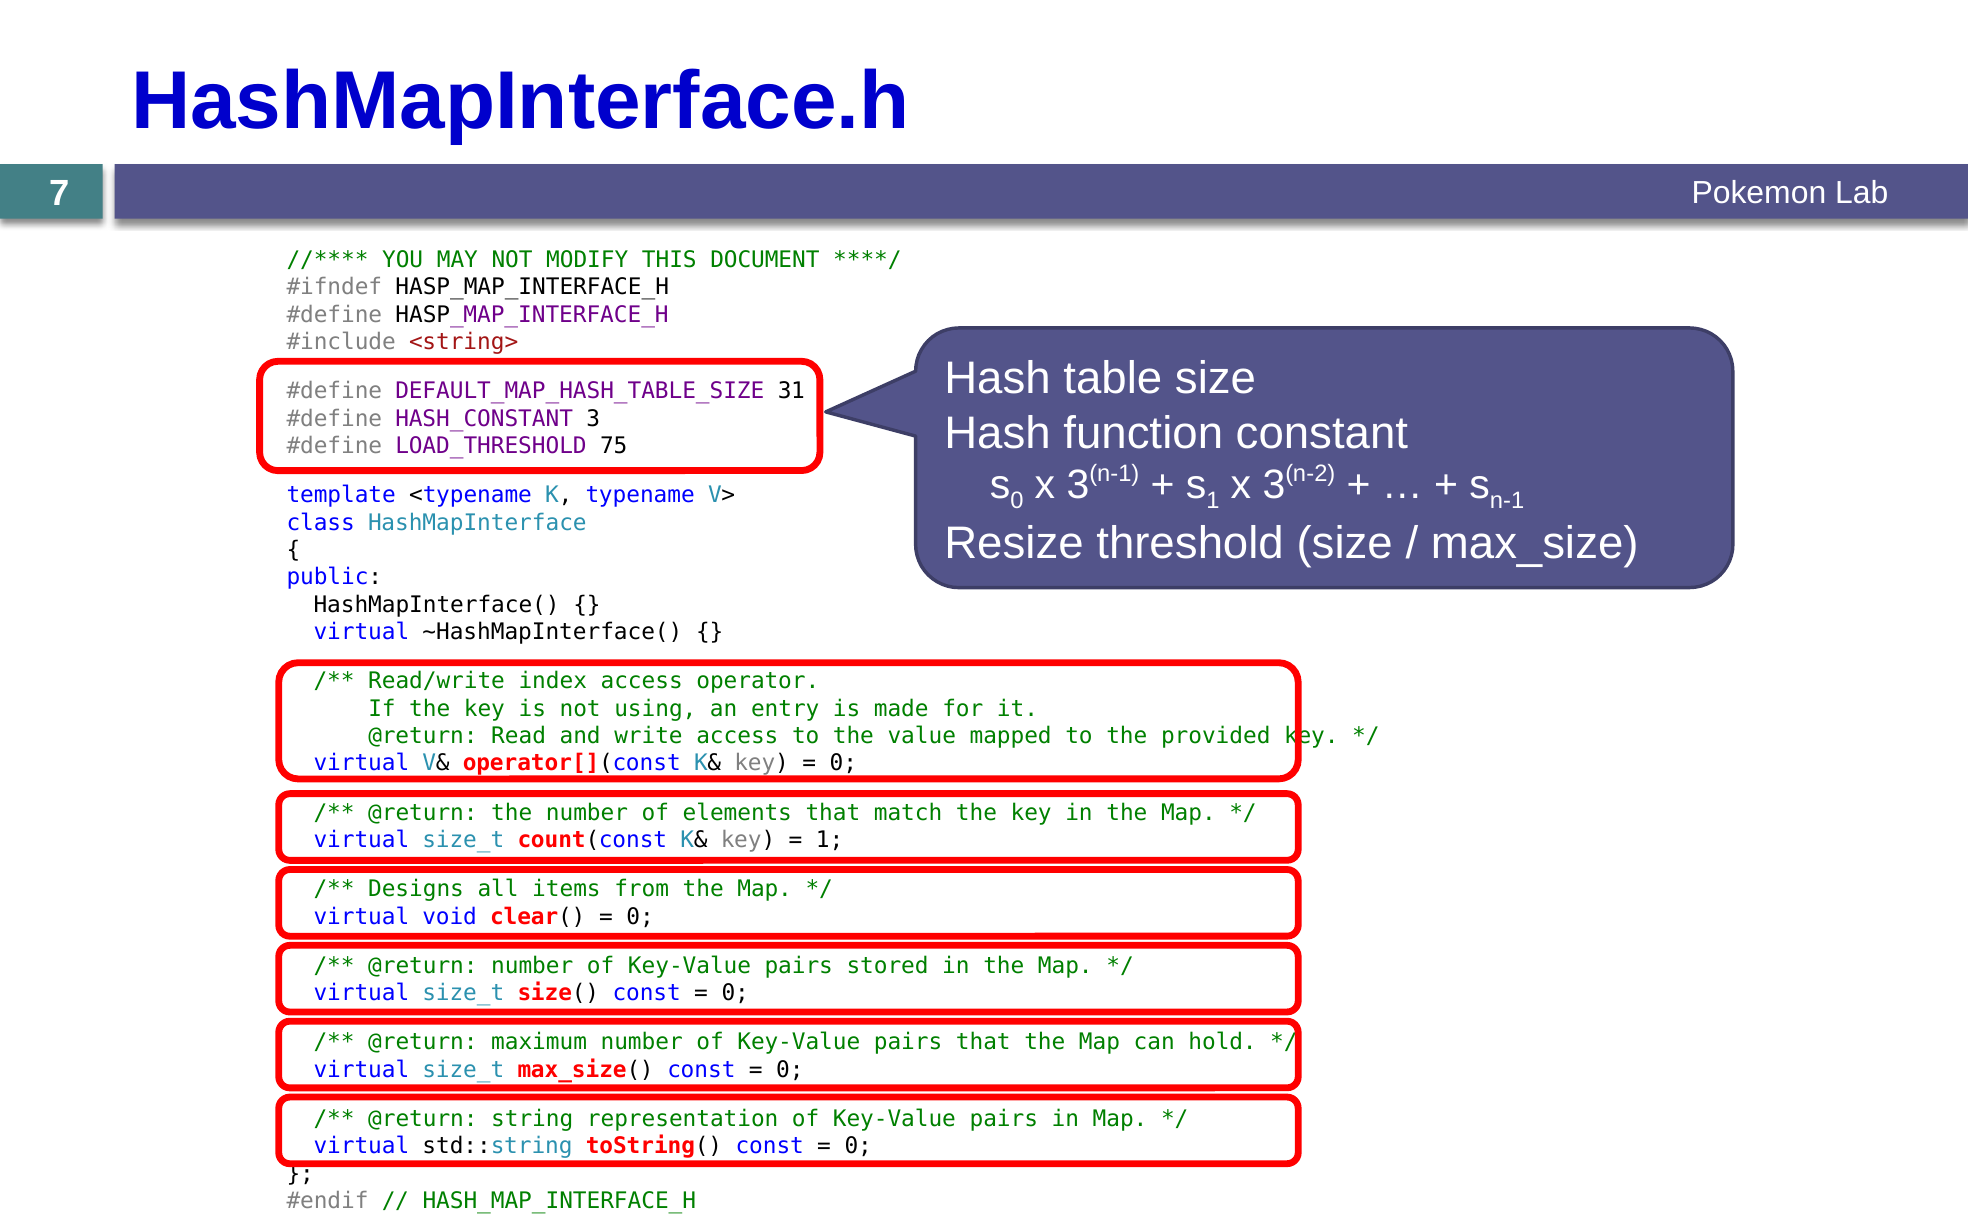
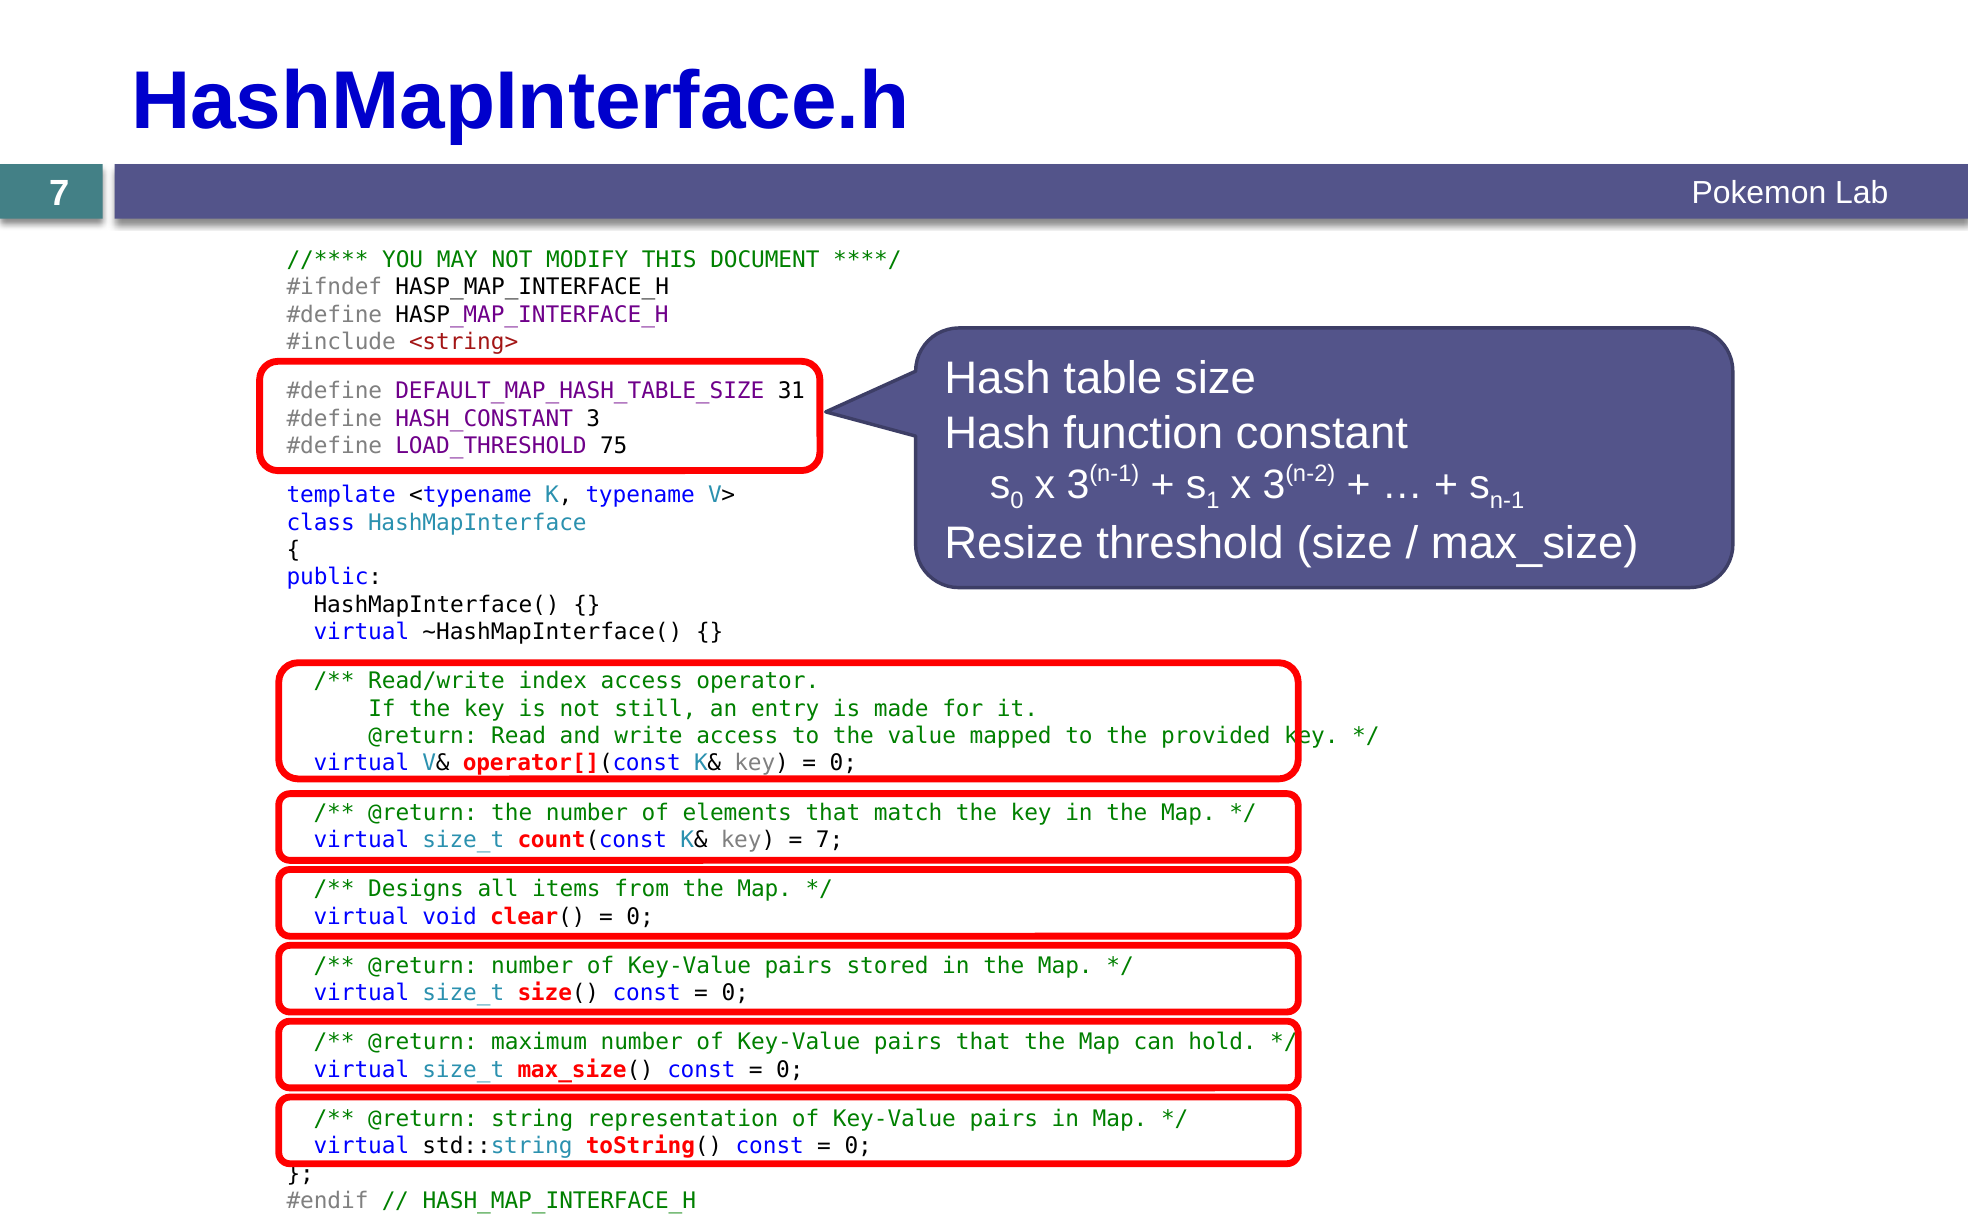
using: using -> still
1 at (830, 840): 1 -> 7
